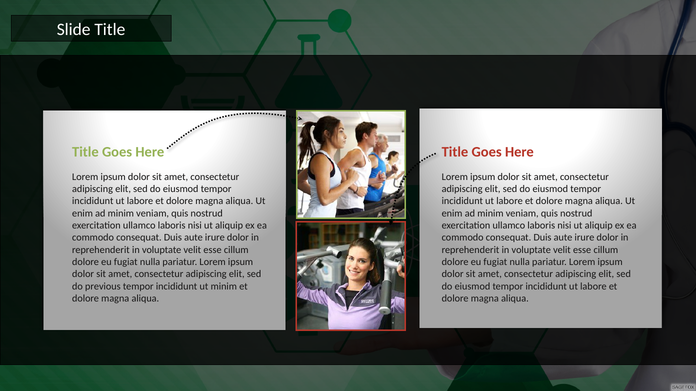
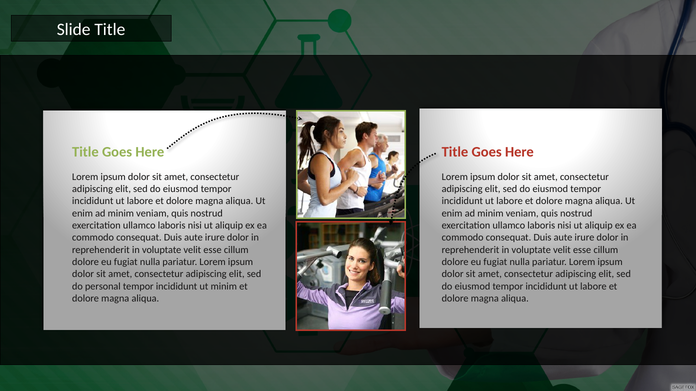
previous: previous -> personal
